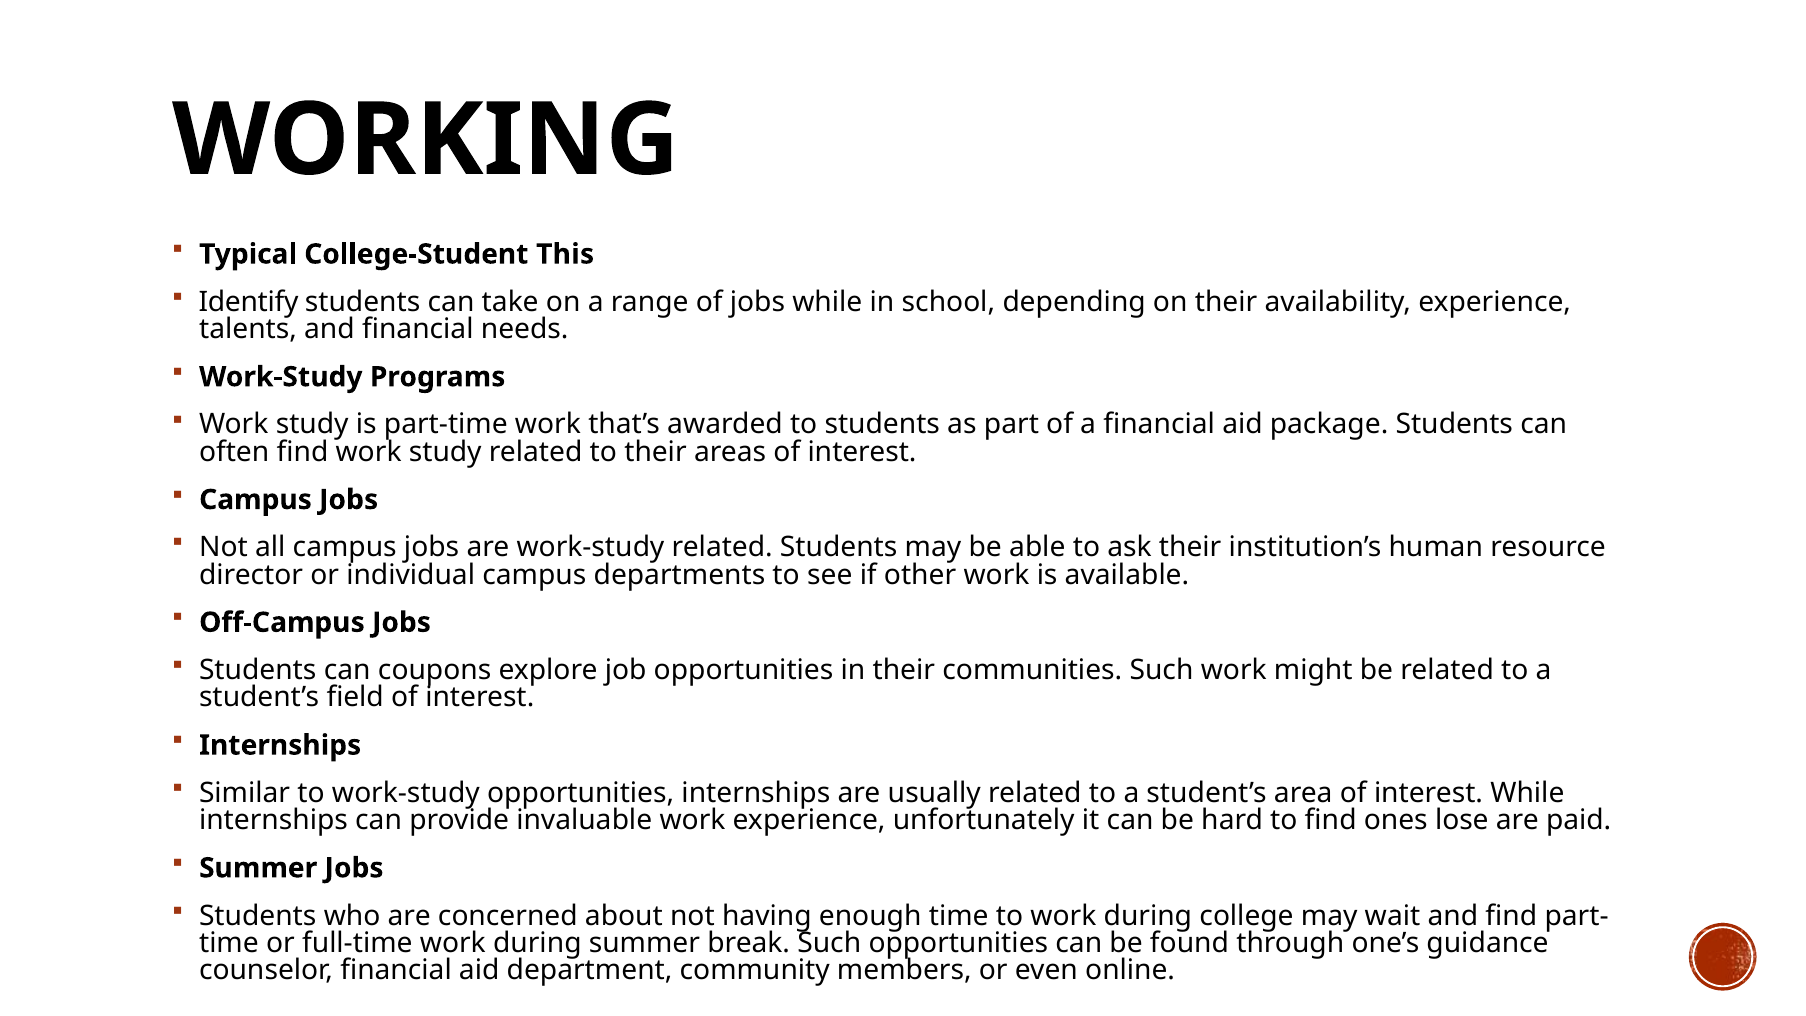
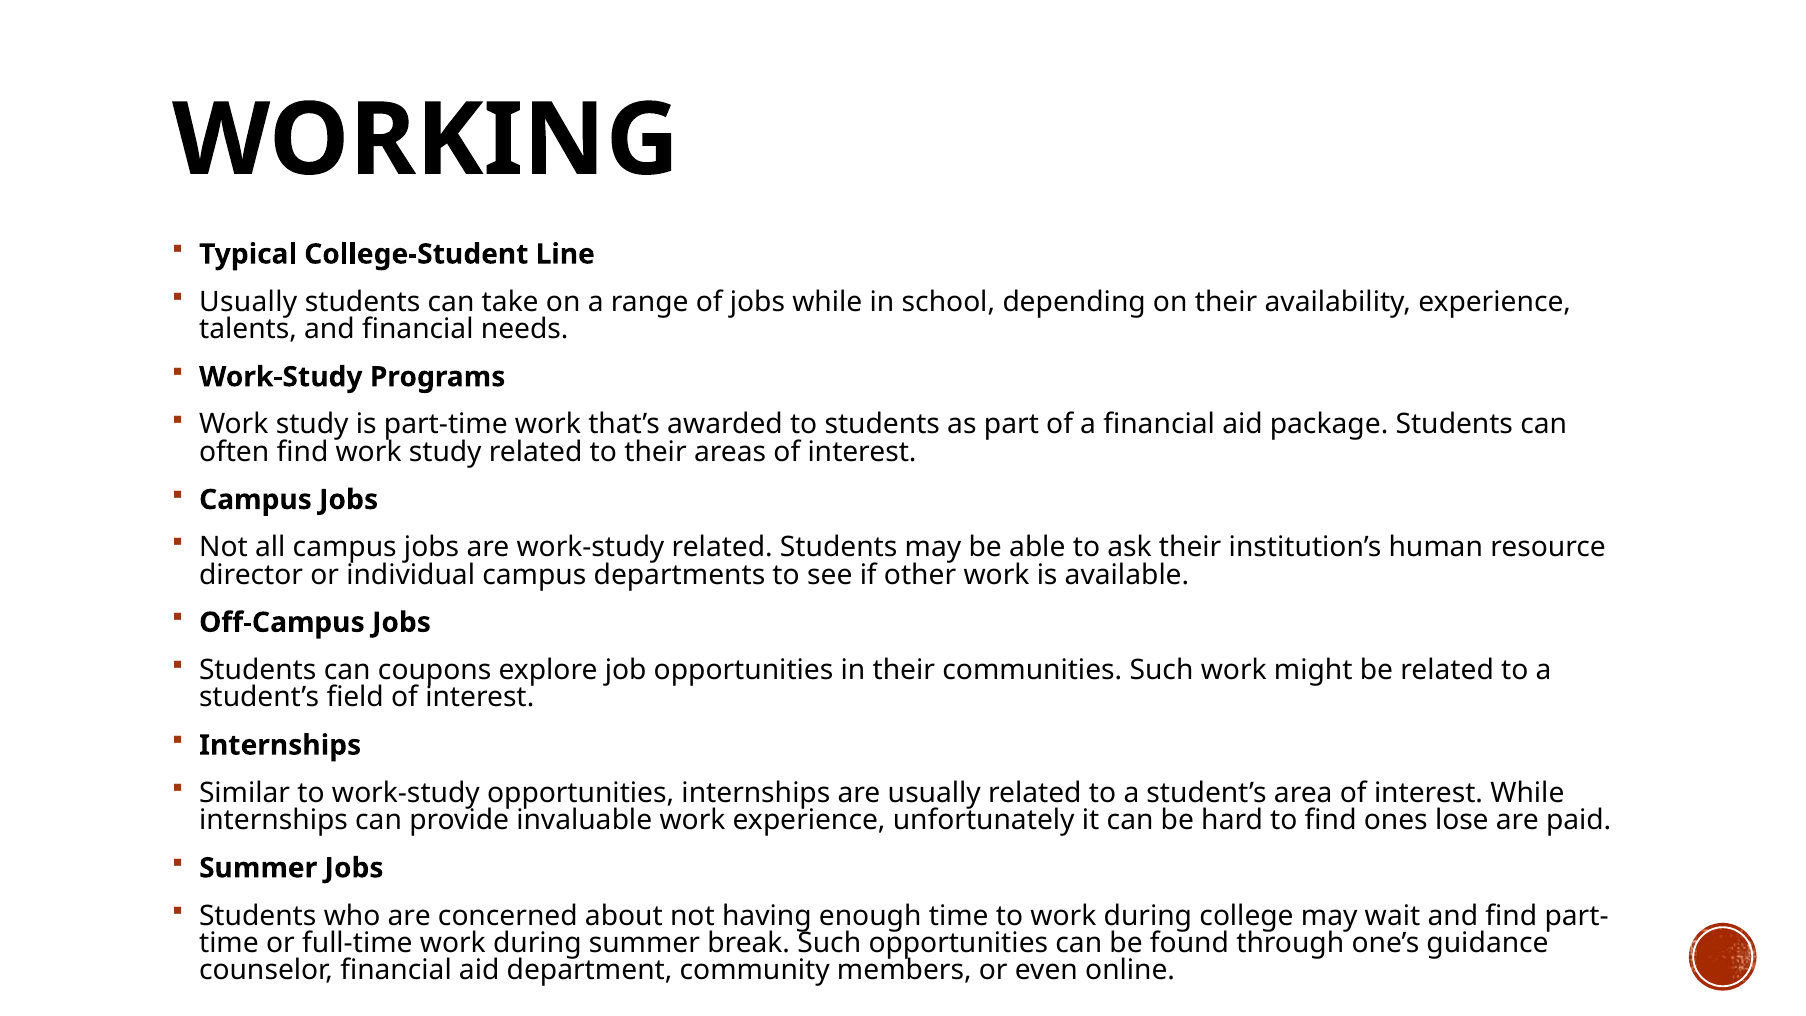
This: This -> Line
Identify at (248, 302): Identify -> Usually
